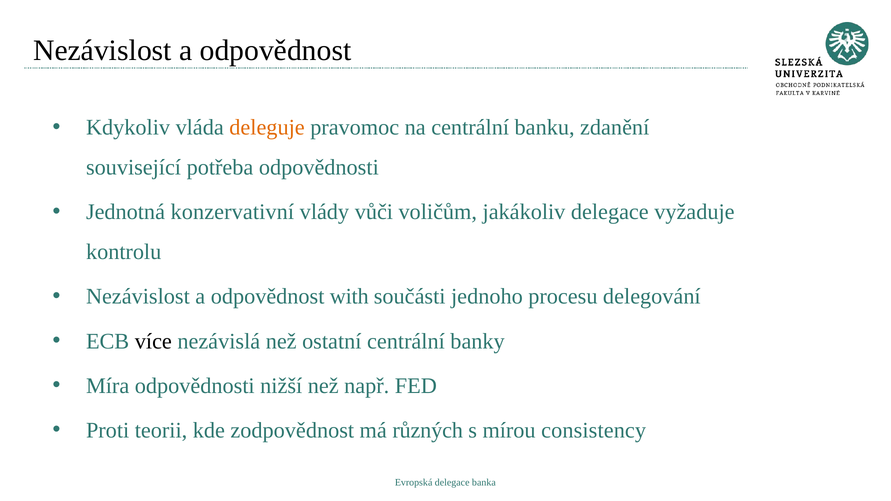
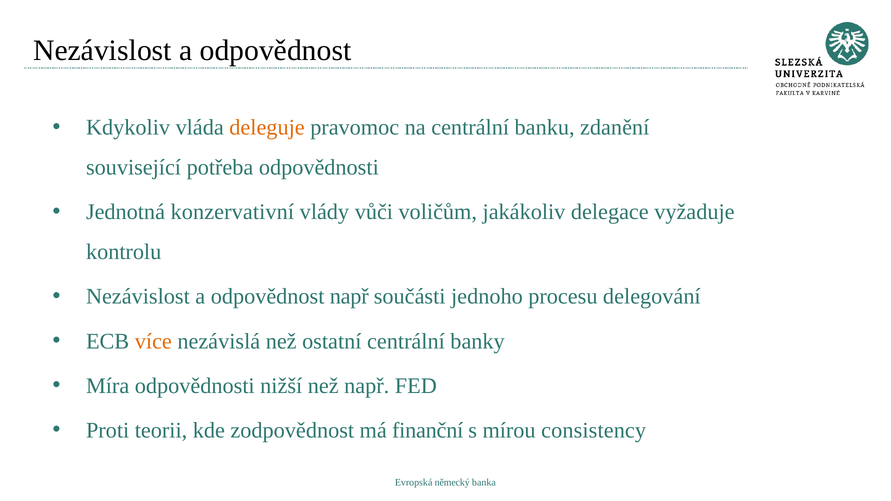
odpovědnost with: with -> např
více colour: black -> orange
různých: různých -> finanční
delegace at (452, 483): delegace -> německý
